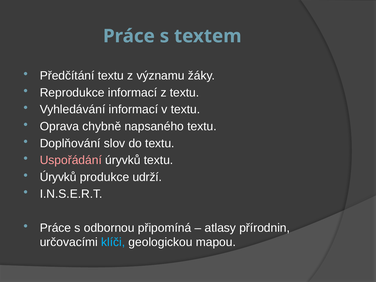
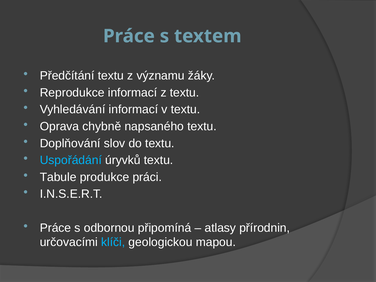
Uspořádání colour: pink -> light blue
Úryvků at (58, 177): Úryvků -> Tabule
udrží: udrží -> práci
